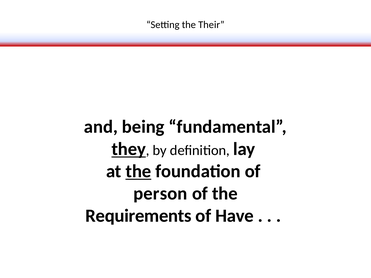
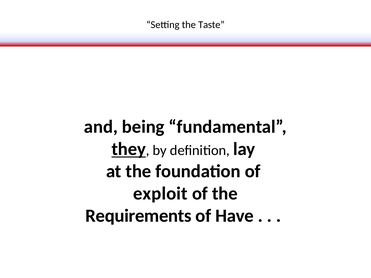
Their: Their -> Taste
the at (138, 171) underline: present -> none
person: person -> exploit
